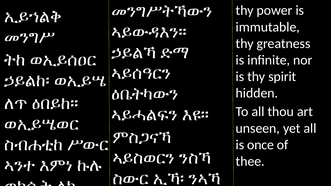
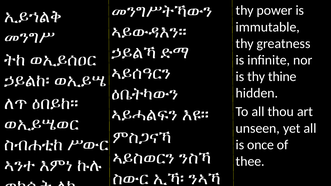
spirit: spirit -> thine
